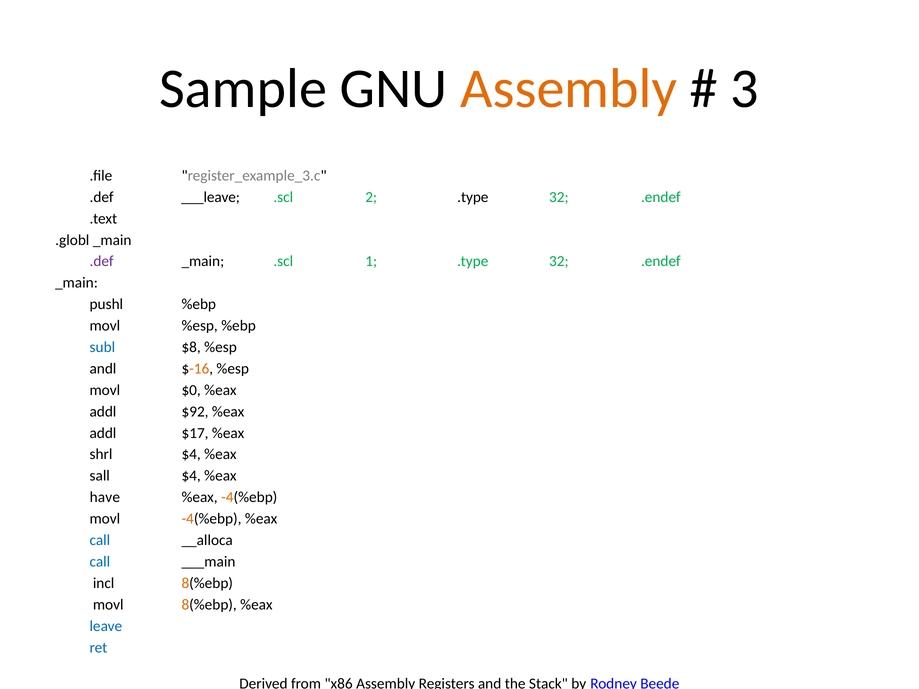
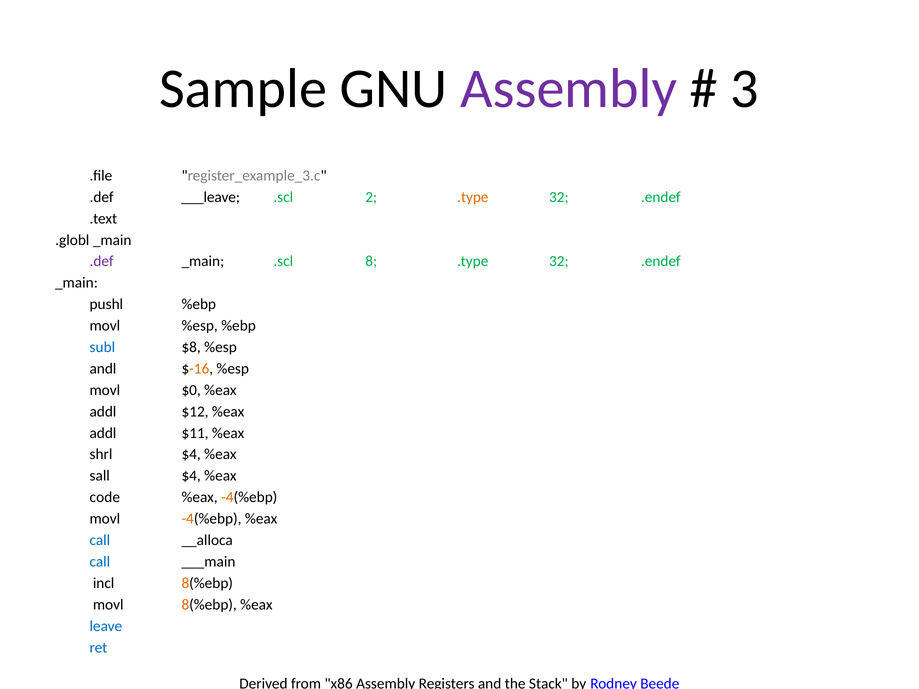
Assembly at (569, 89) colour: orange -> purple
.type at (473, 197) colour: black -> orange
1: 1 -> 8
$92: $92 -> $12
$17: $17 -> $11
have: have -> code
